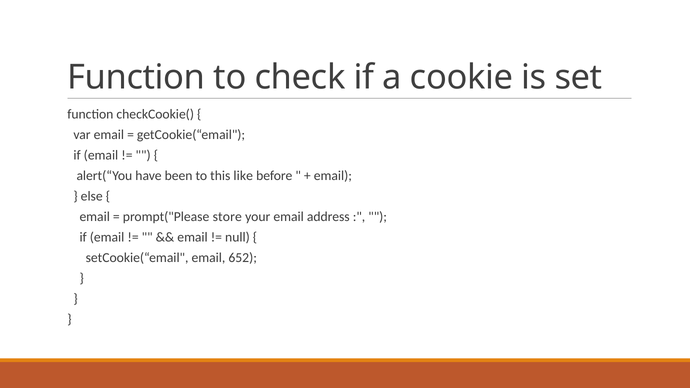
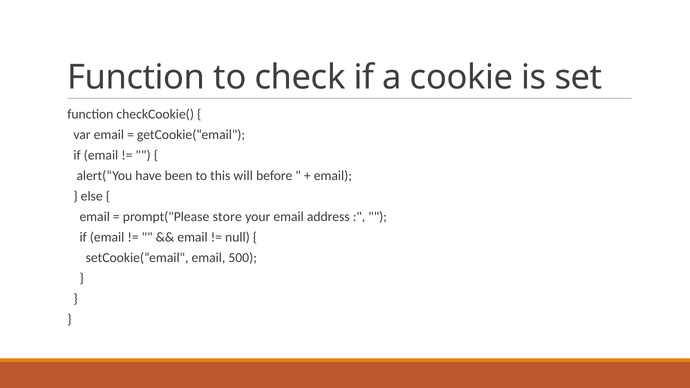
like: like -> will
652: 652 -> 500
